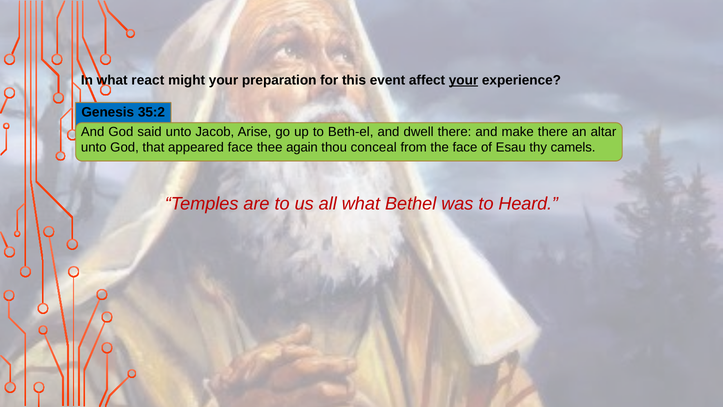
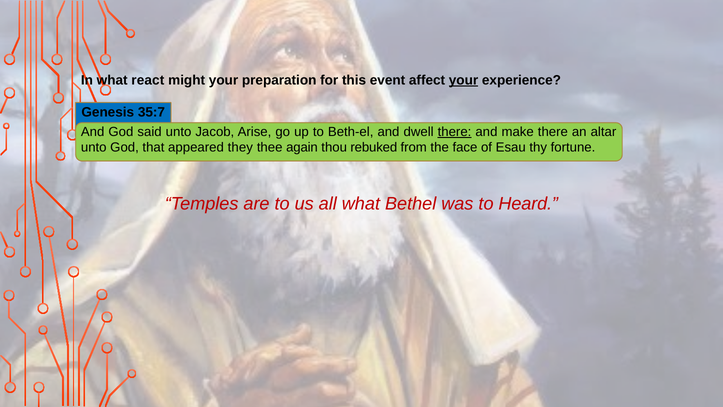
35:2: 35:2 -> 35:7
there at (455, 132) underline: none -> present
appeared face: face -> they
conceal: conceal -> rebuked
camels: camels -> fortune
